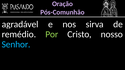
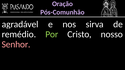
Senhor colour: light blue -> pink
